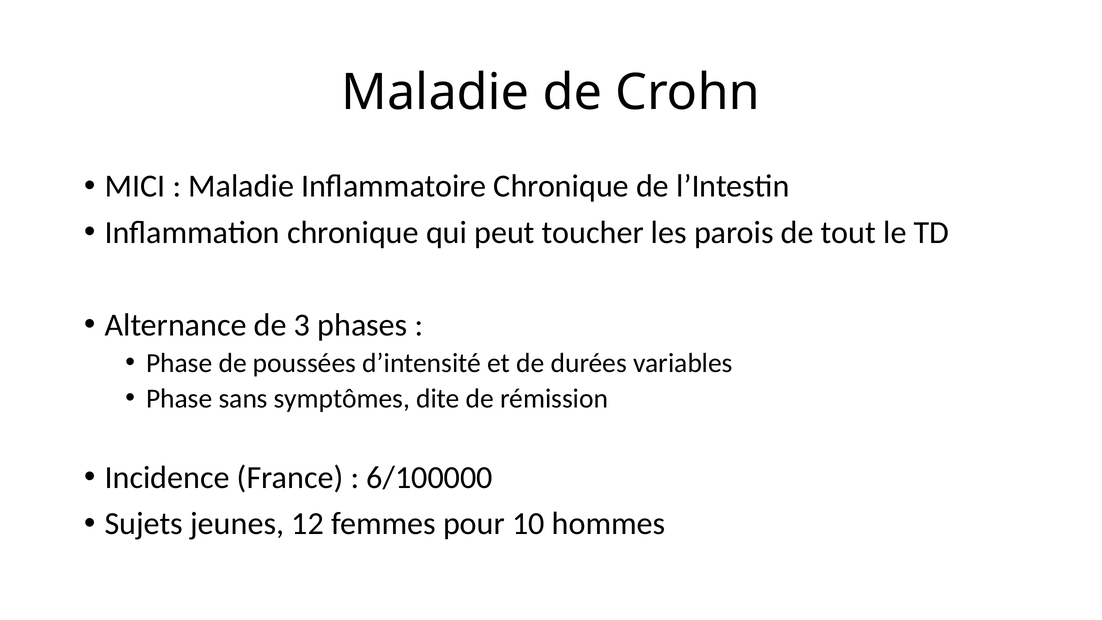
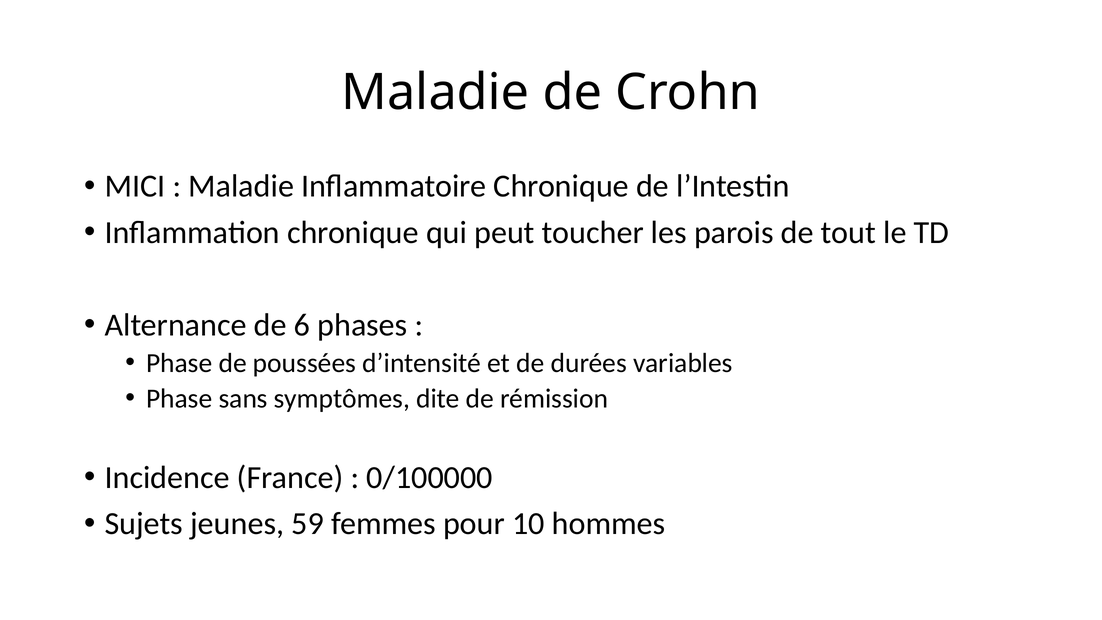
3: 3 -> 6
6/100000: 6/100000 -> 0/100000
12: 12 -> 59
